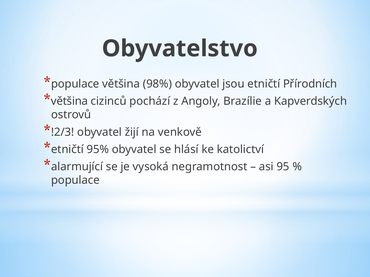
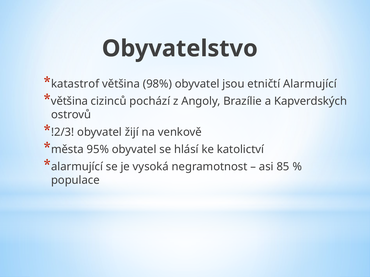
populace at (75, 84): populace -> katastrof
etničtí Přírodních: Přírodních -> Alarmující
etničtí at (67, 150): etničtí -> města
95: 95 -> 85
